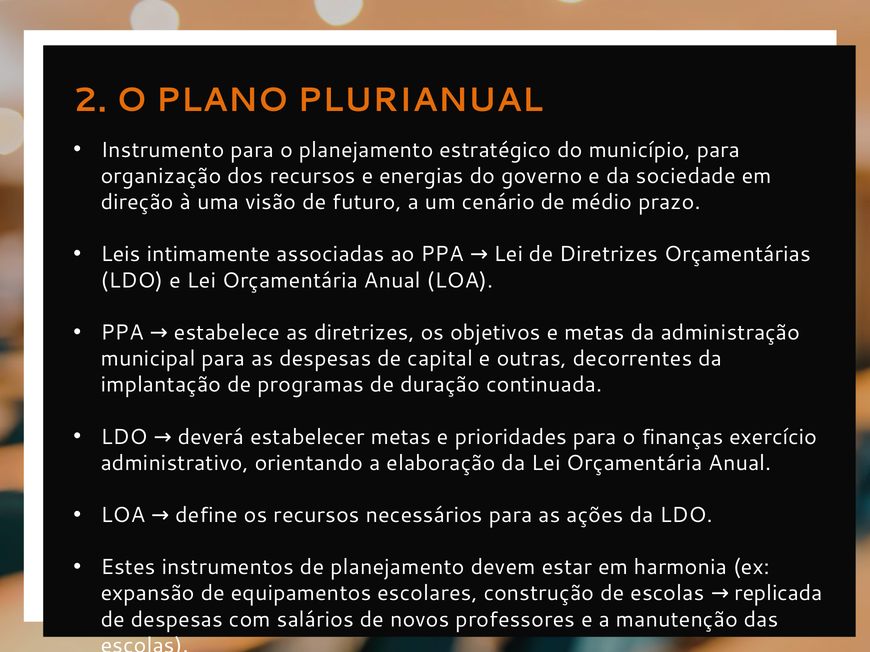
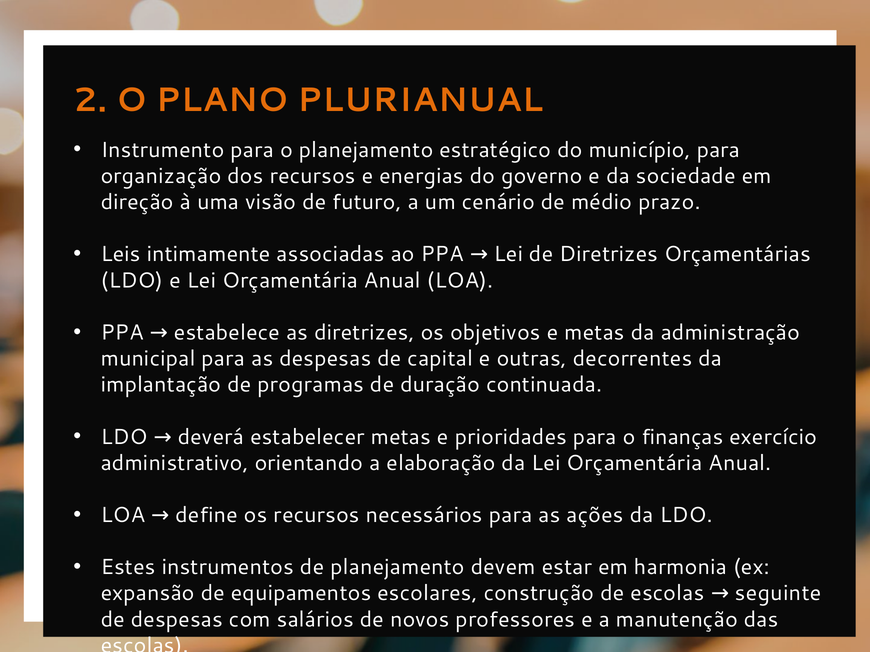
replicada: replicada -> seguinte
